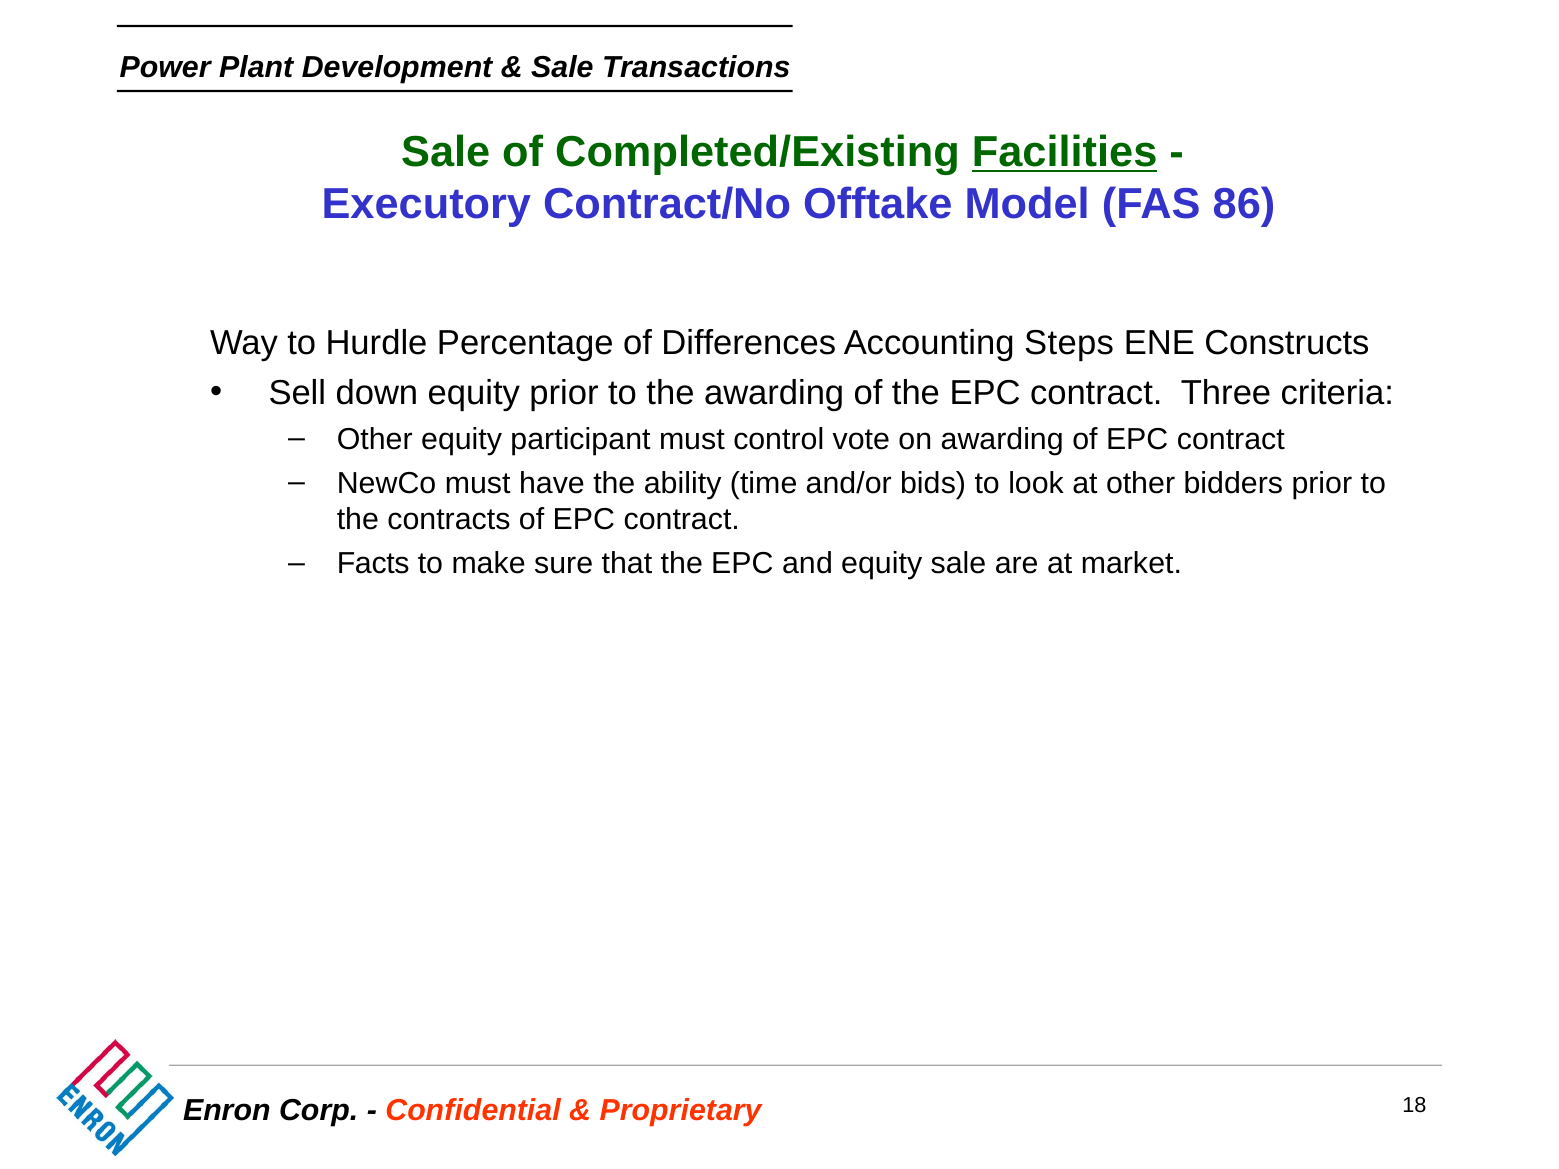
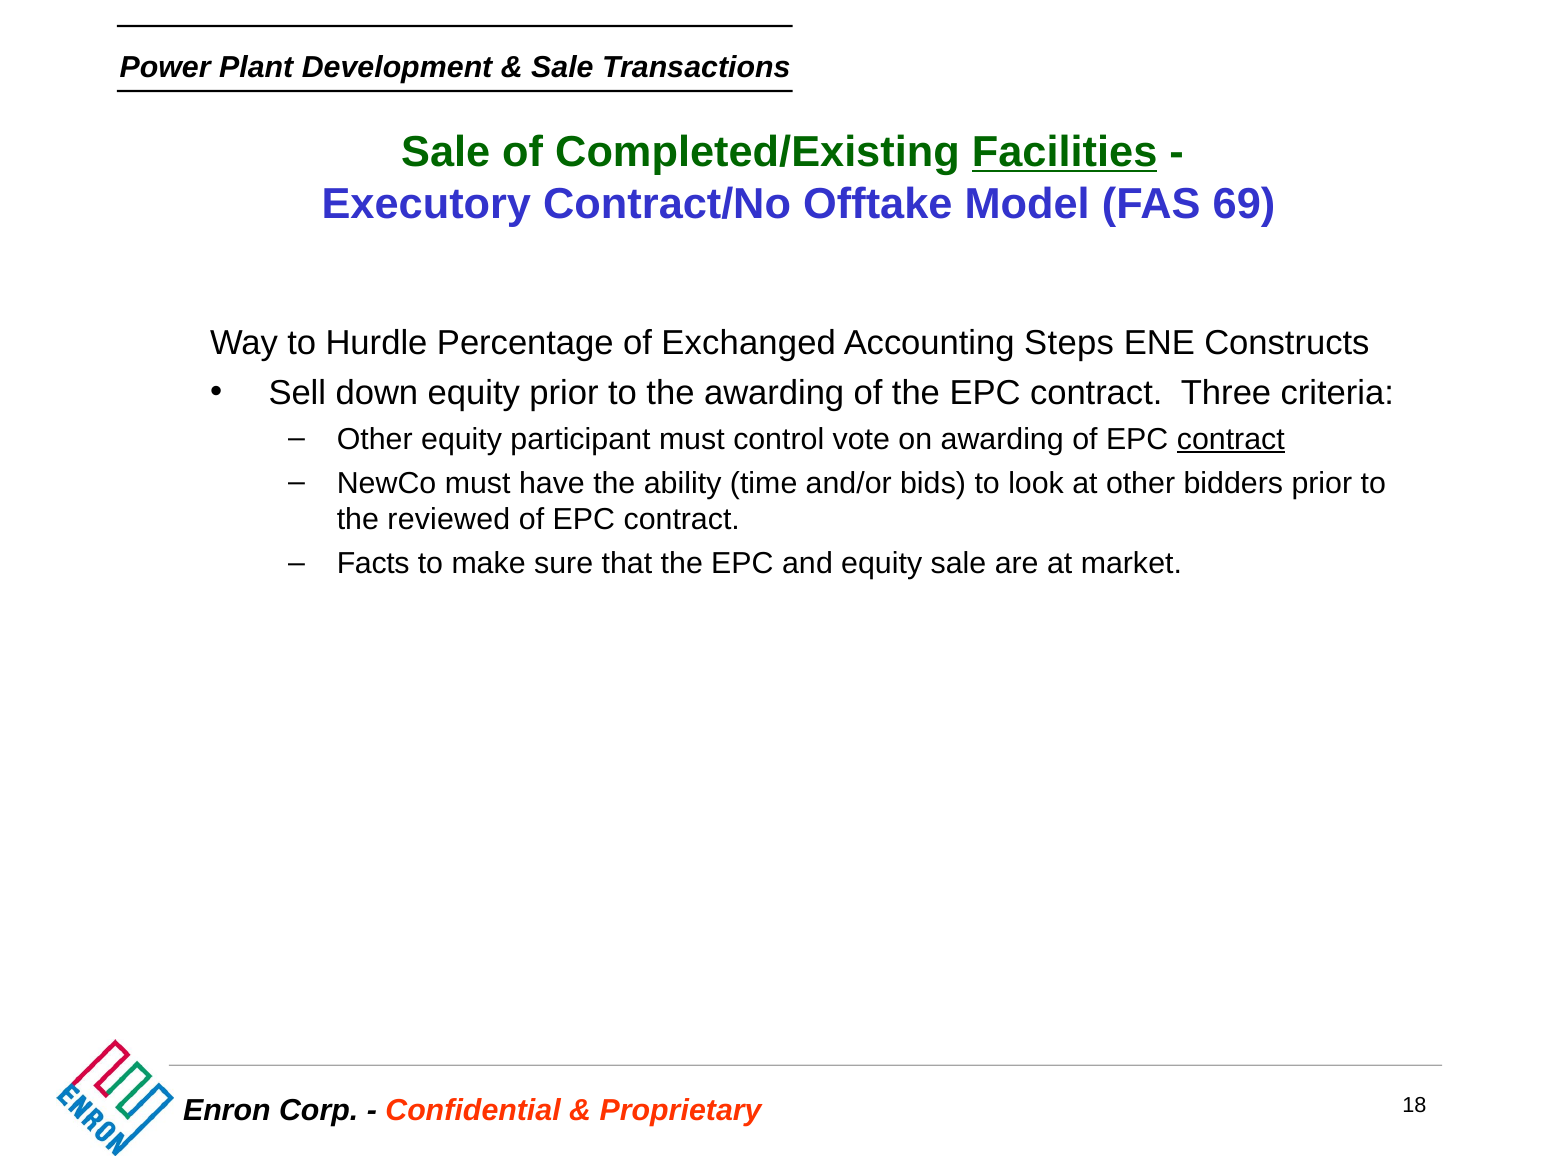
86: 86 -> 69
Differences: Differences -> Exchanged
contract at (1231, 439) underline: none -> present
contracts: contracts -> reviewed
